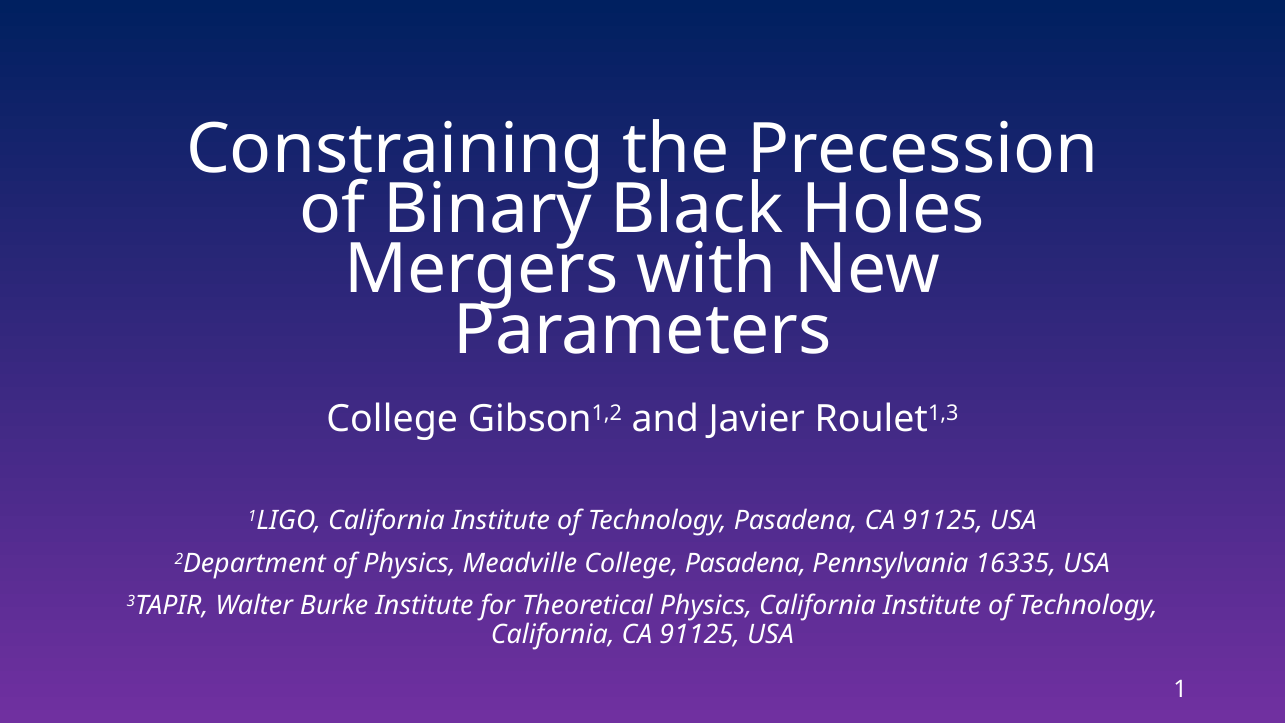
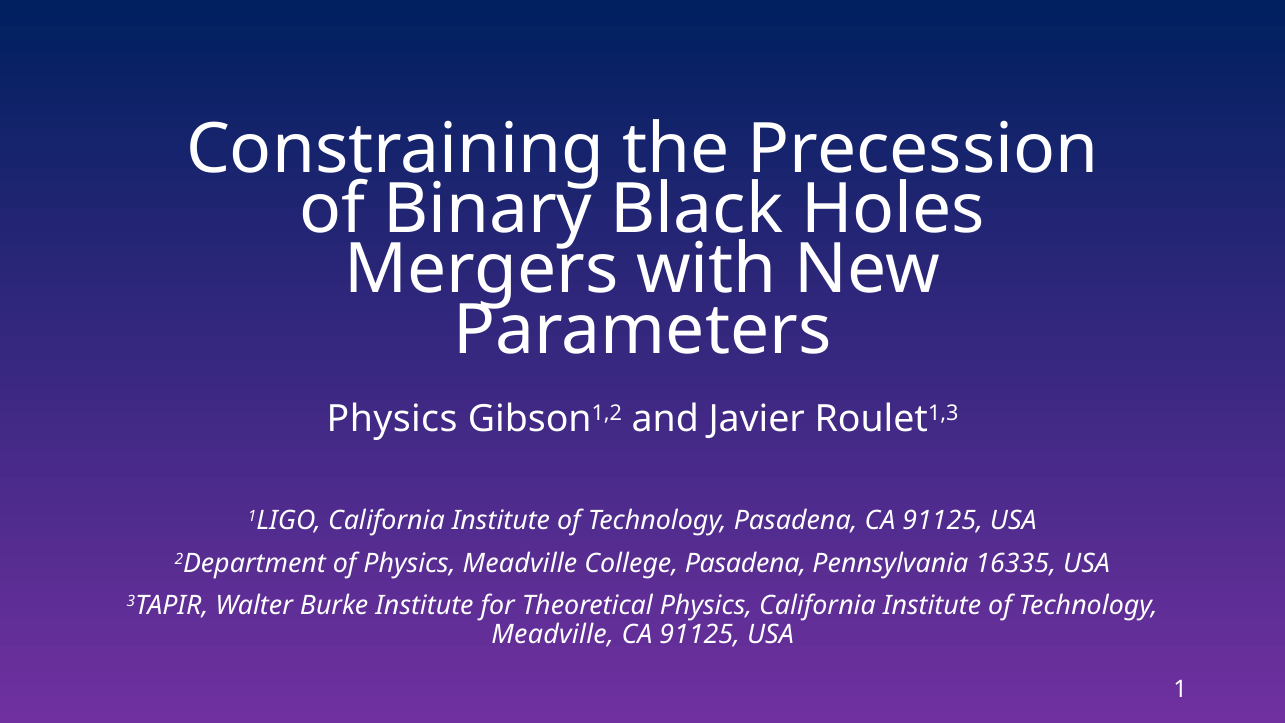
College at (392, 419): College -> Physics
California at (553, 634): California -> Meadville
